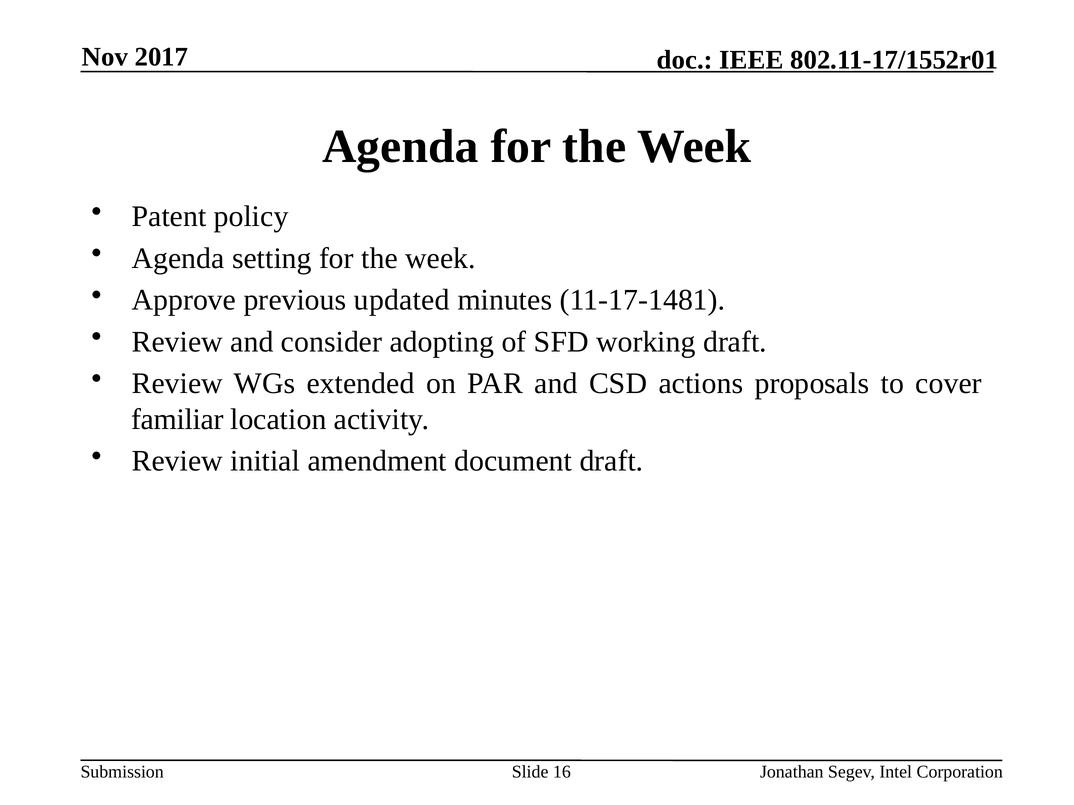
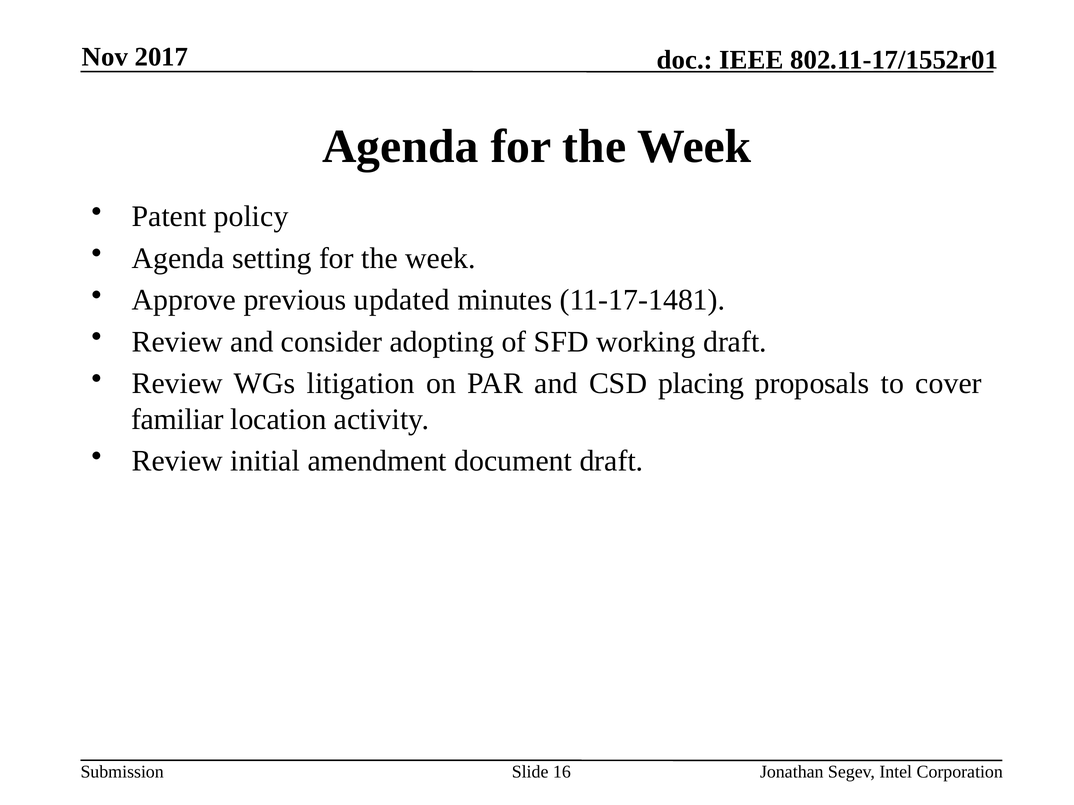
extended: extended -> litigation
actions: actions -> placing
